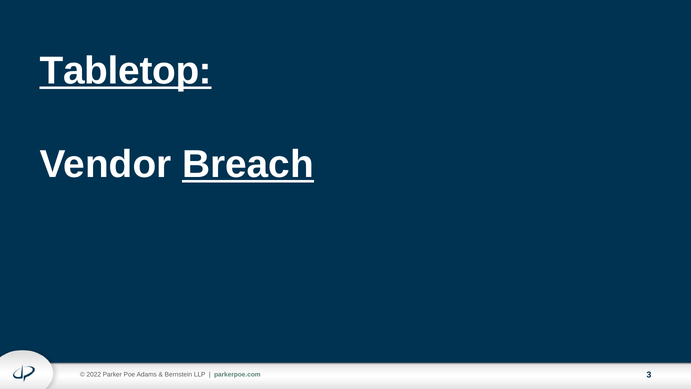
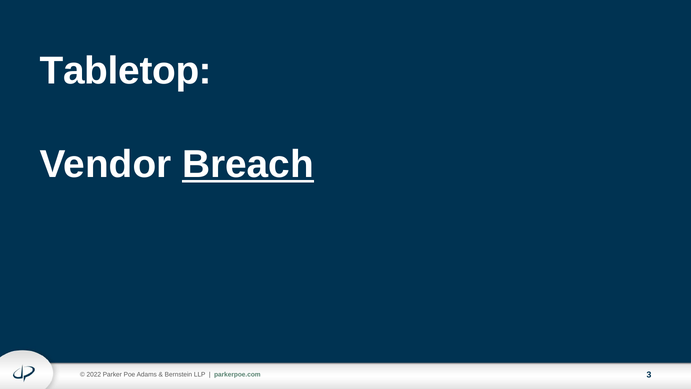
Tabletop underline: present -> none
